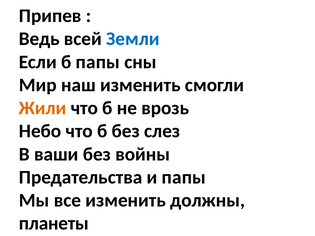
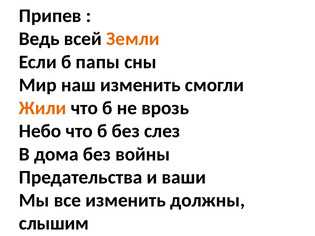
Земли colour: blue -> orange
ваши: ваши -> дома
и папы: папы -> ваши
планеты: планеты -> слышим
